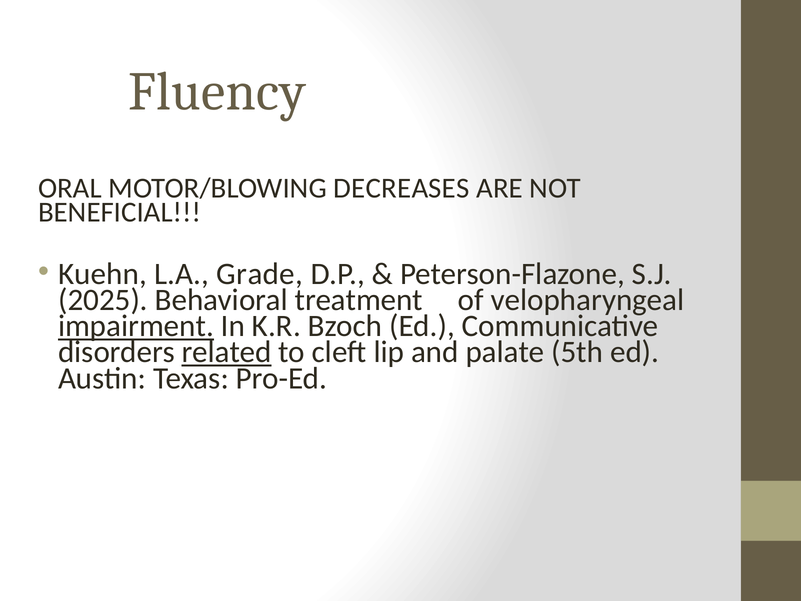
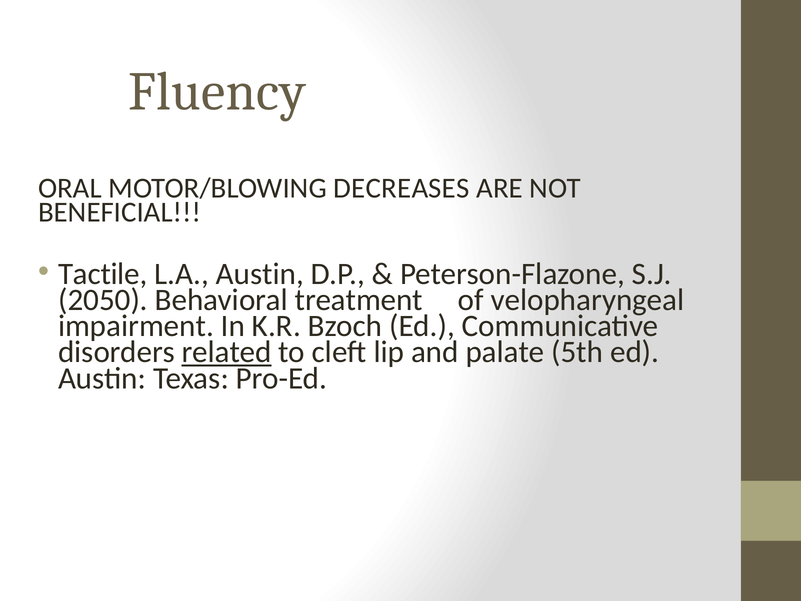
Kuehn: Kuehn -> Tactile
L.A Grade: Grade -> Austin
2025: 2025 -> 2050
impairment underline: present -> none
